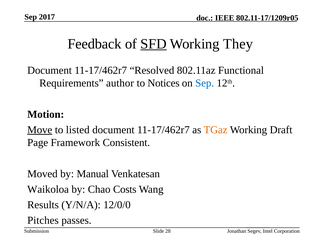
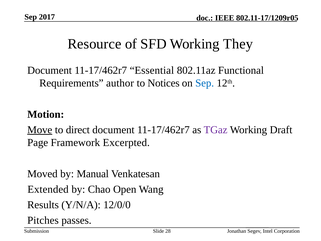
Feedback: Feedback -> Resource
SFD underline: present -> none
Resolved: Resolved -> Essential
listed: listed -> direct
TGaz colour: orange -> purple
Consistent: Consistent -> Excerpted
Waikoloa: Waikoloa -> Extended
Costs: Costs -> Open
